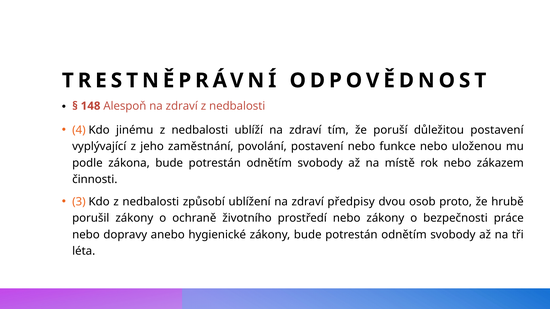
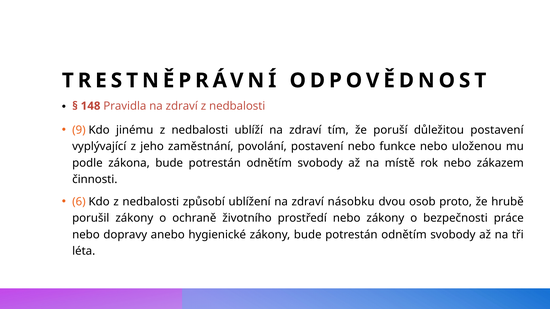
Alespoň: Alespoň -> Pravidla
4: 4 -> 9
3: 3 -> 6
předpisy: předpisy -> násobku
